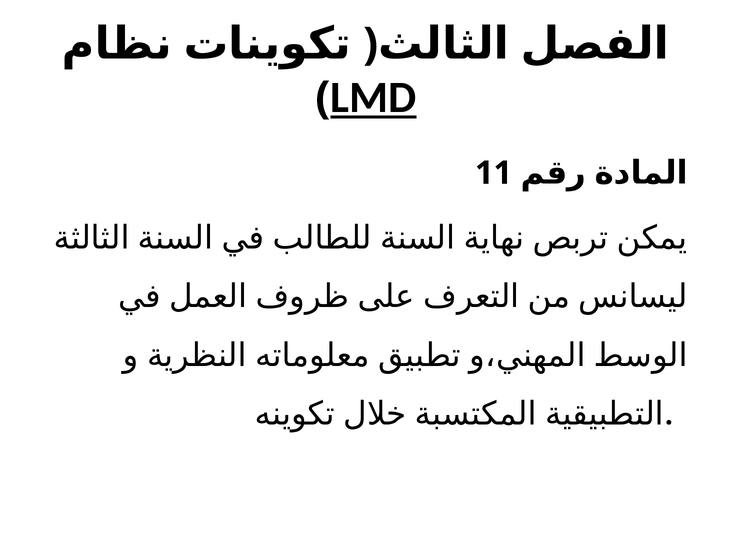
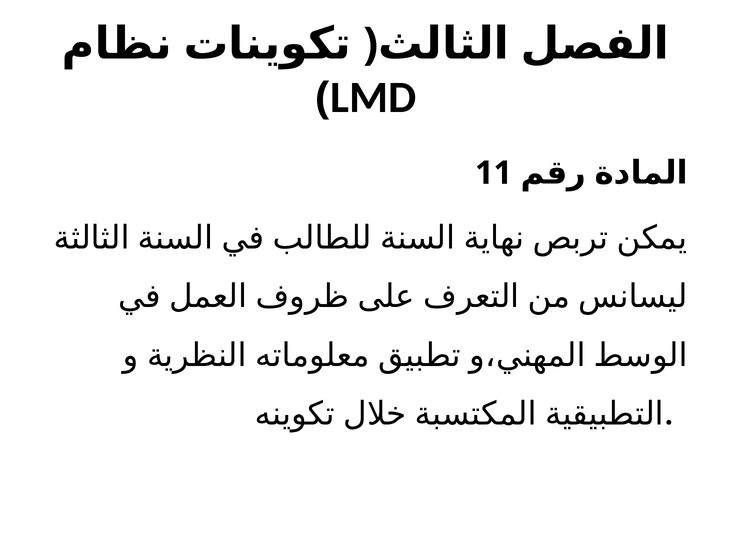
LMD underline: present -> none
